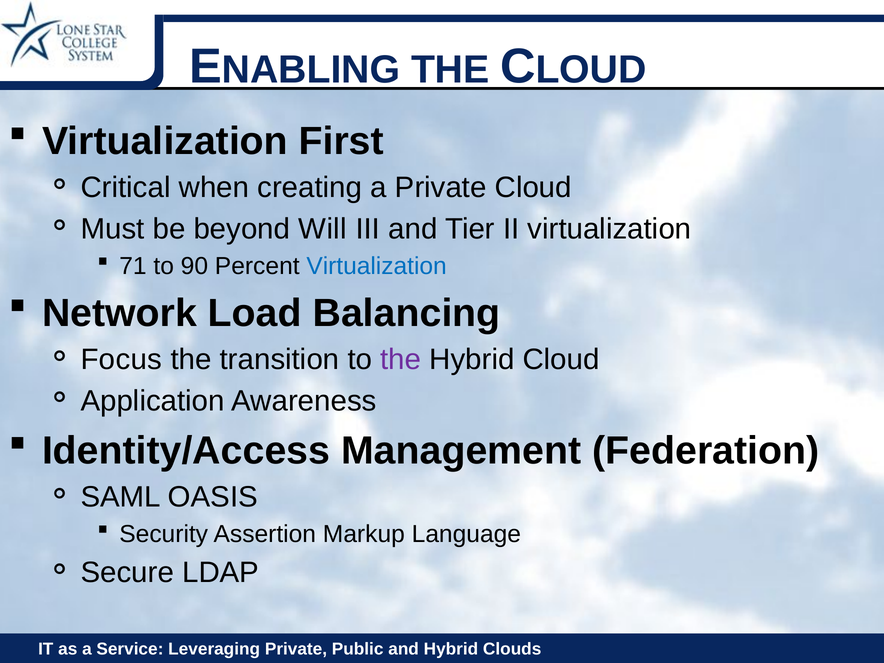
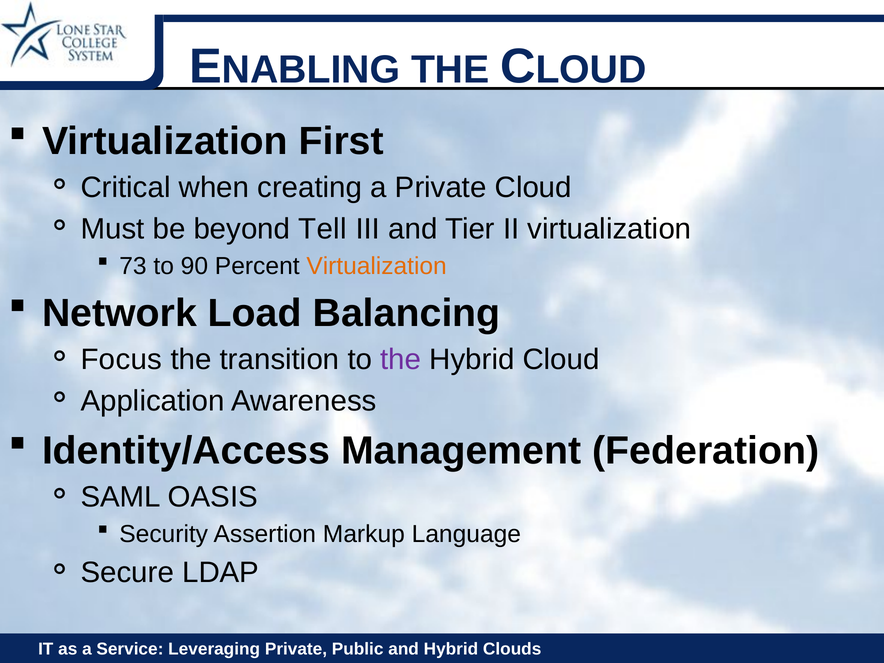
Will: Will -> Tell
71: 71 -> 73
Virtualization at (377, 266) colour: blue -> orange
